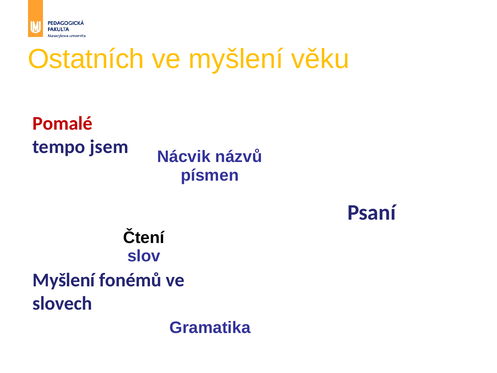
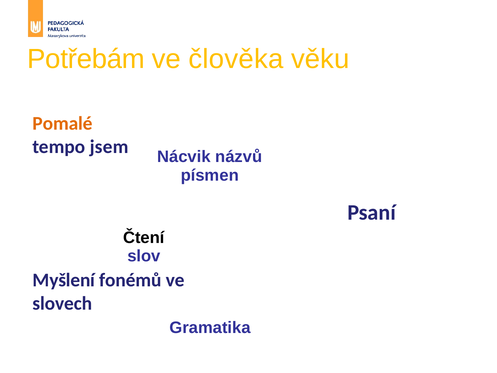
Ostatních: Ostatních -> Potřebám
ve myšlení: myšlení -> člověka
Pomalé colour: red -> orange
